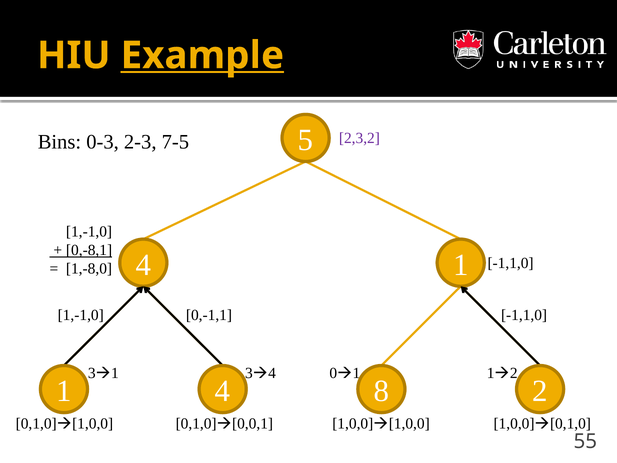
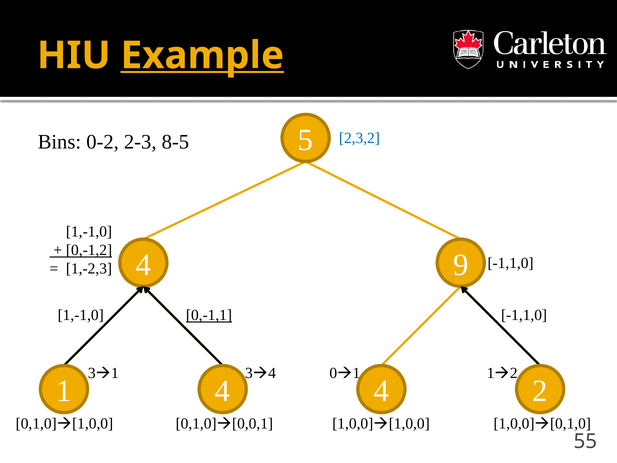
2,3,2 colour: purple -> blue
0-3: 0-3 -> 0-2
7-5: 7-5 -> 8-5
0,-8,1: 0,-8,1 -> 0,-1,2
4 1: 1 -> 9
1,-8,0: 1,-8,0 -> 1,-2,3
0,-1,1 underline: none -> present
4 8: 8 -> 4
